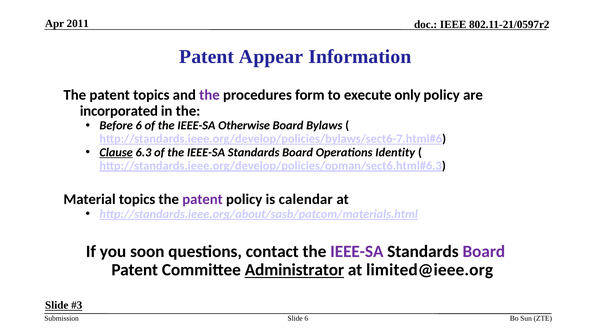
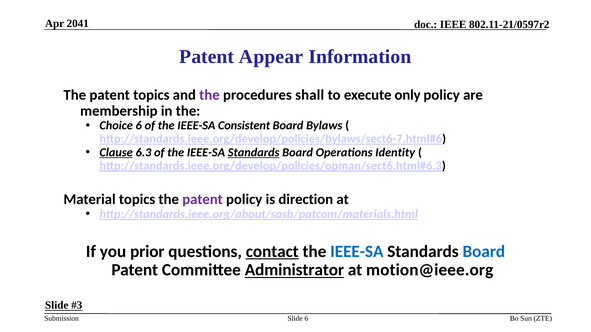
2011: 2011 -> 2041
form: form -> shall
incorporated: incorporated -> membership
Before: Before -> Choice
Otherwise: Otherwise -> Consistent
Standards at (254, 152) underline: none -> present
calendar: calendar -> direction
soon: soon -> prior
contact underline: none -> present
IEEE-SA at (357, 252) colour: purple -> blue
Board at (484, 252) colour: purple -> blue
limited@ieee.org: limited@ieee.org -> motion@ieee.org
